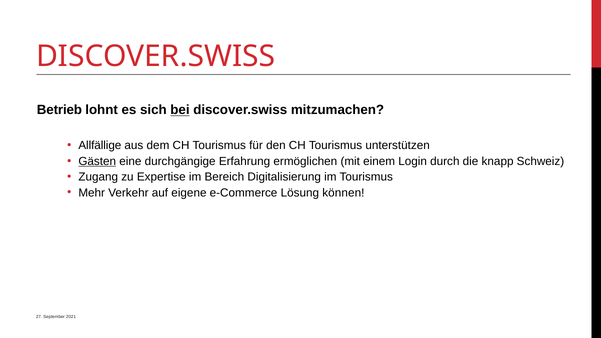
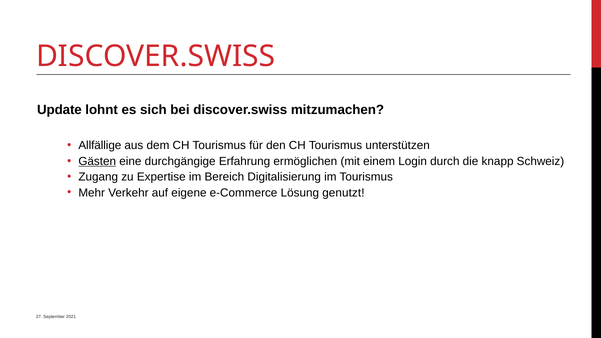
Betrieb: Betrieb -> Update
bei underline: present -> none
können: können -> genutzt
